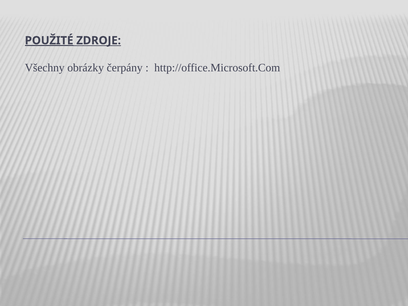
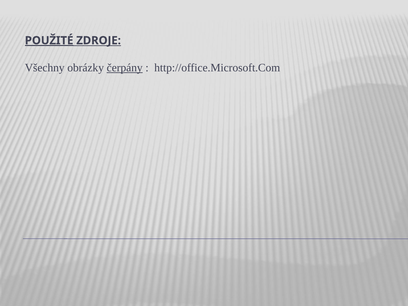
čerpány underline: none -> present
